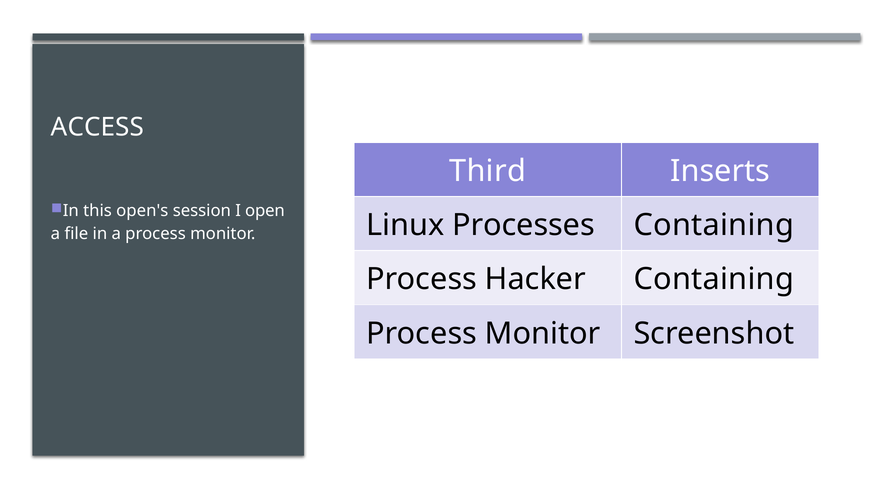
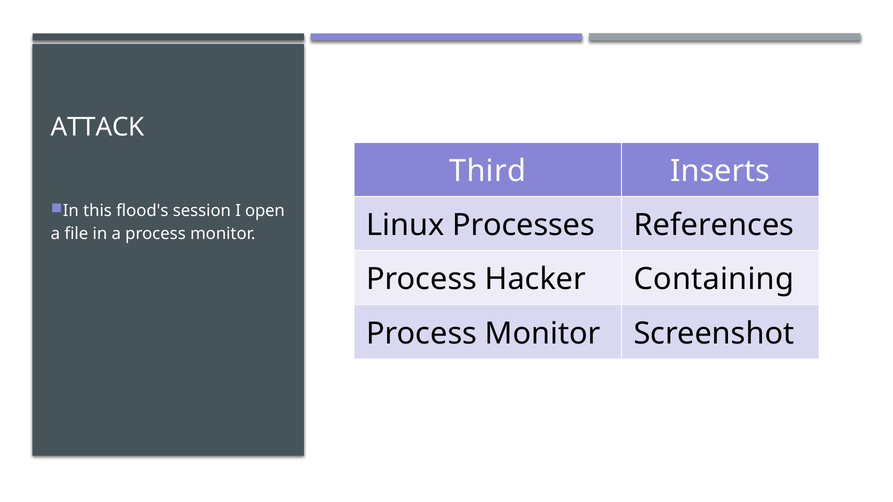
ACCESS: ACCESS -> ATTACK
open's: open's -> flood's
Processes Containing: Containing -> References
